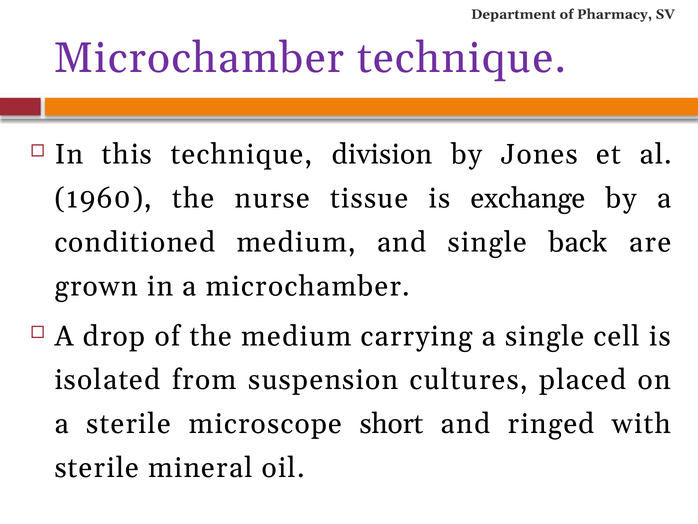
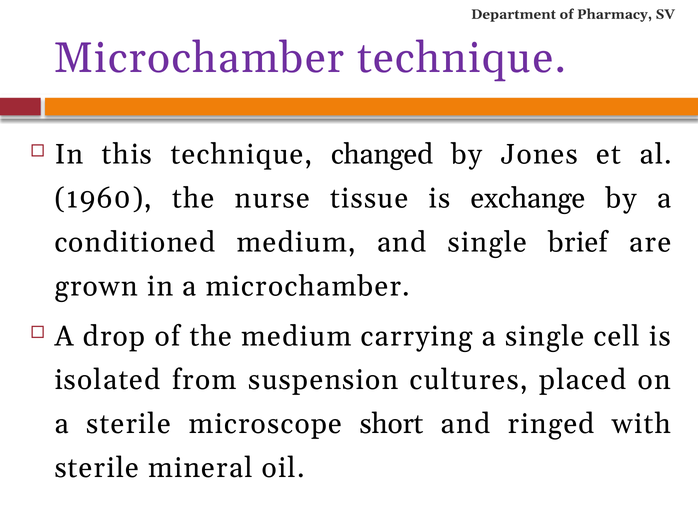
division: division -> changed
back: back -> brief
